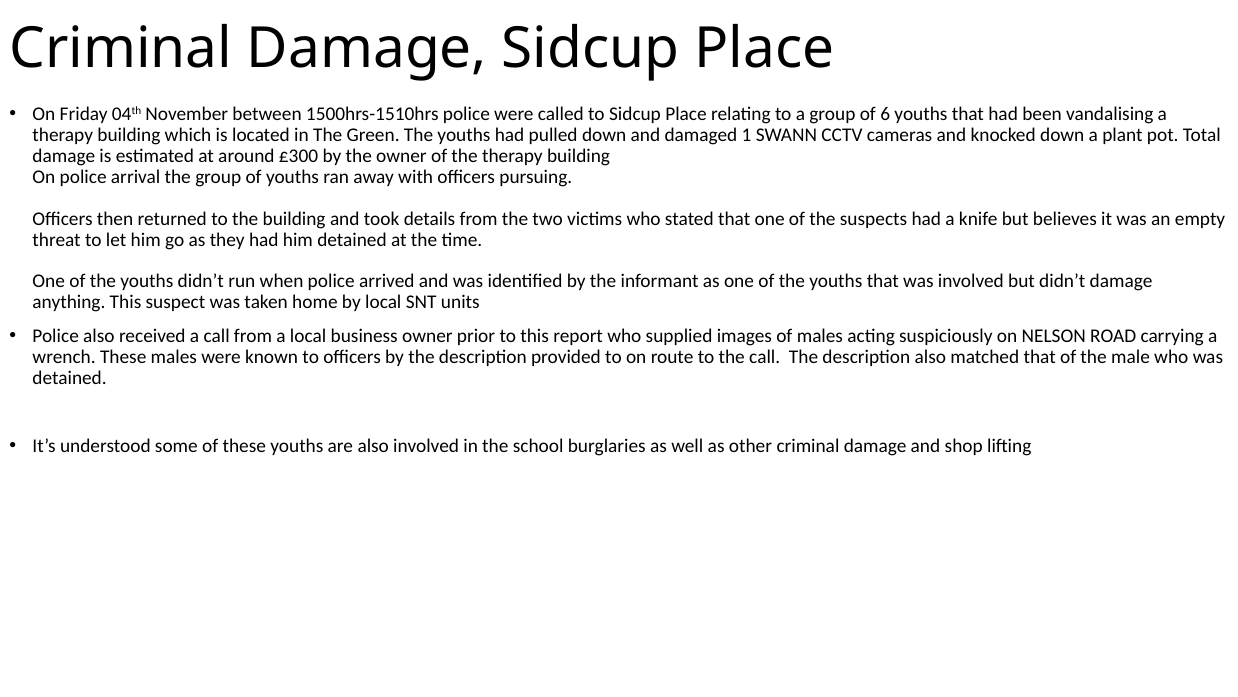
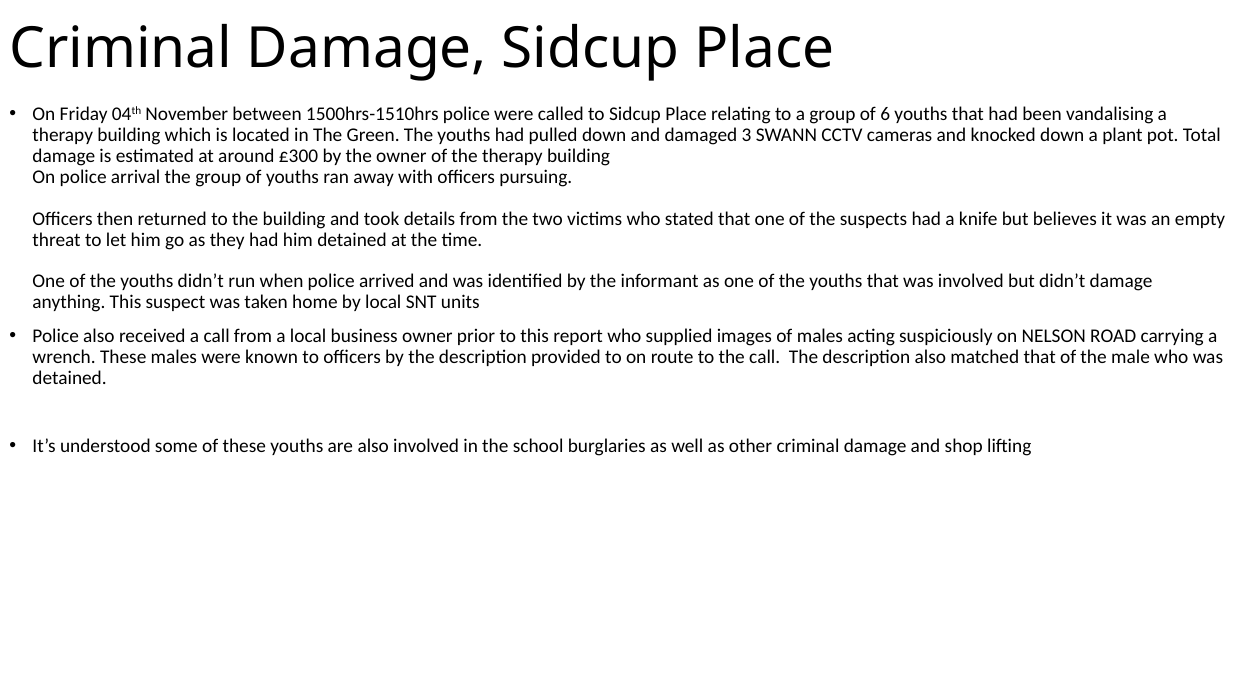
1: 1 -> 3
